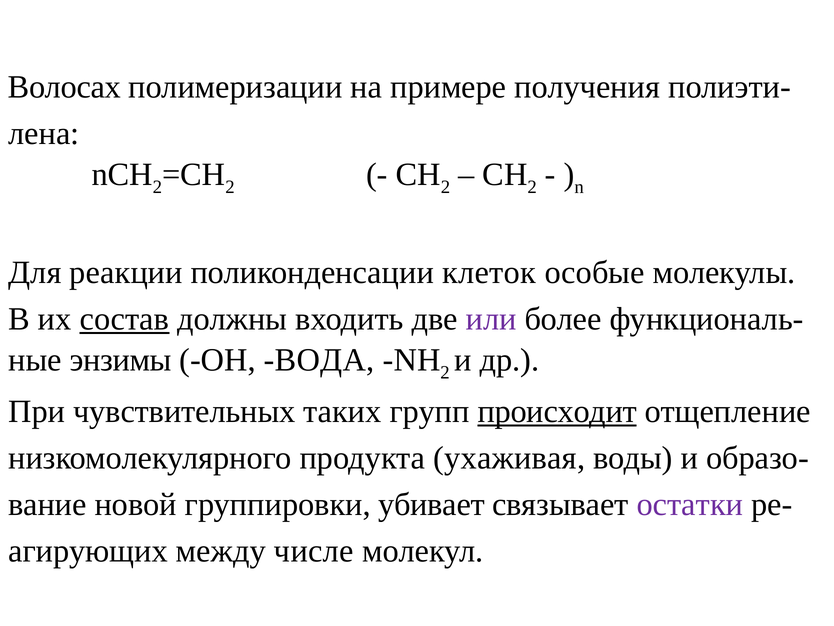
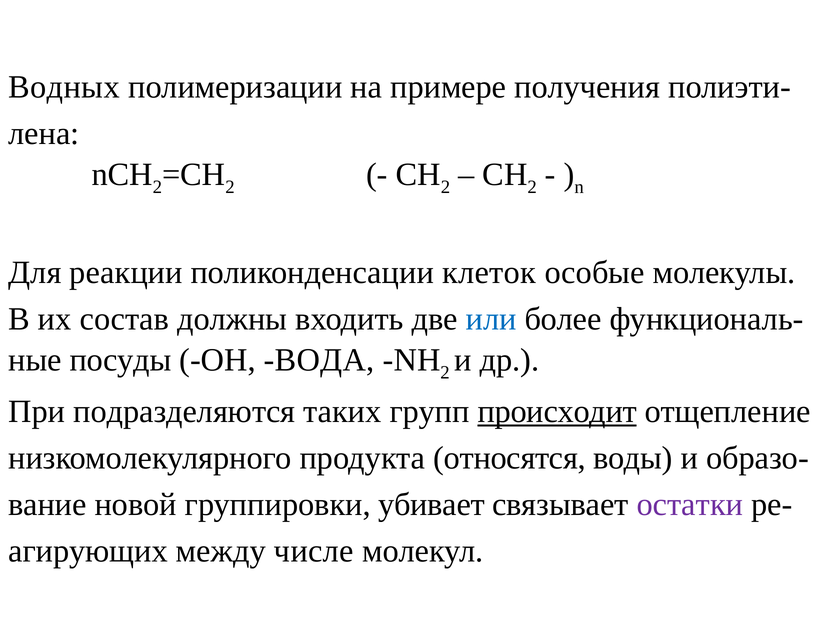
Волосах: Волосах -> Водных
состав underline: present -> none
или colour: purple -> blue
энзимы: энзимы -> посуды
чувствительных: чувствительных -> подразделяются
ухаживая: ухаживая -> относятся
